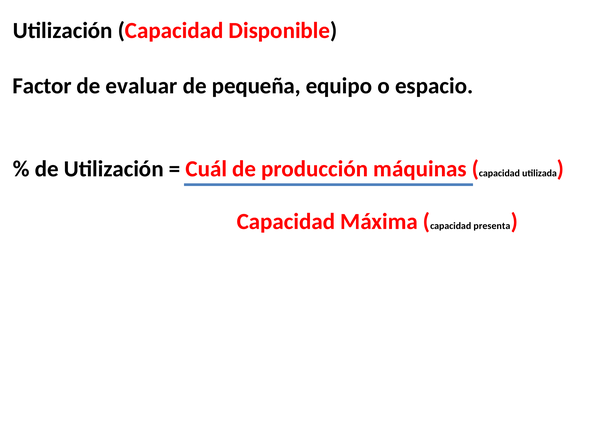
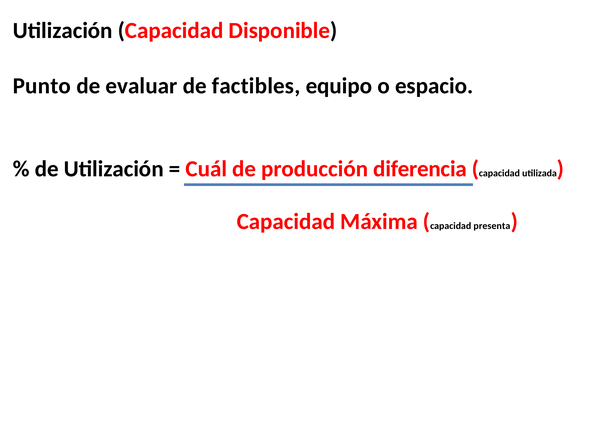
Factor: Factor -> Punto
pequeña: pequeña -> factibles
máquinas: máquinas -> diferencia
